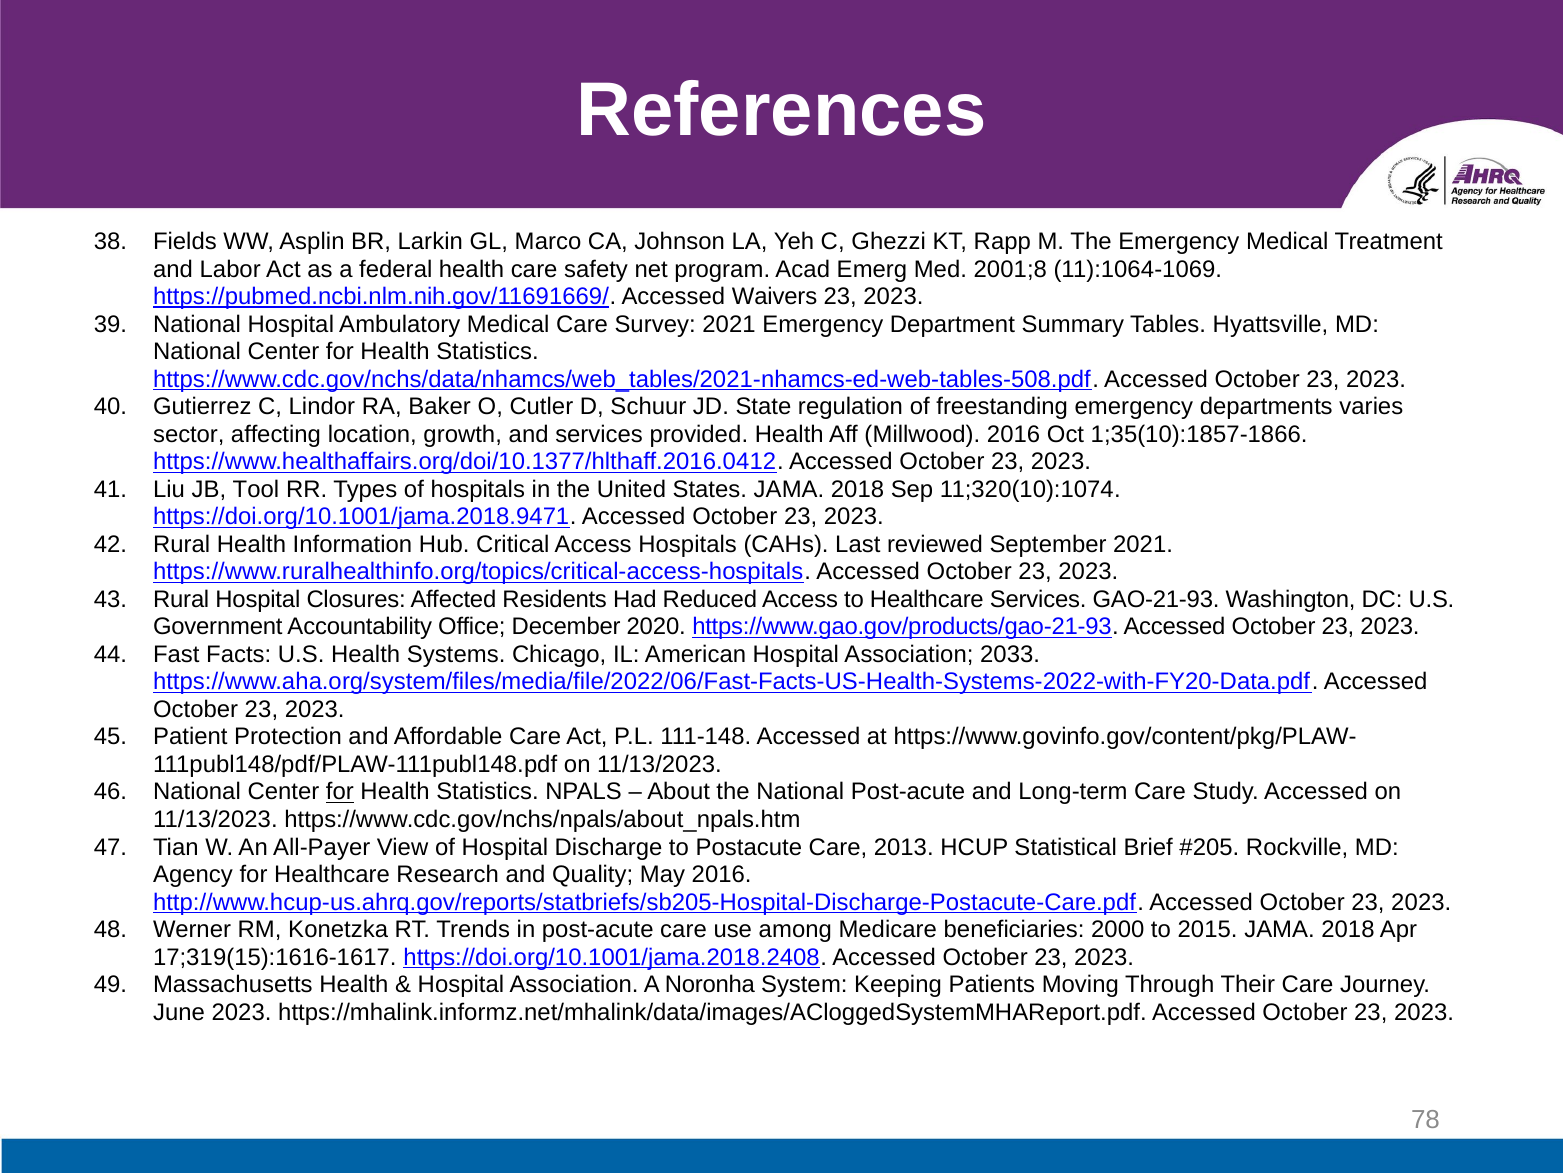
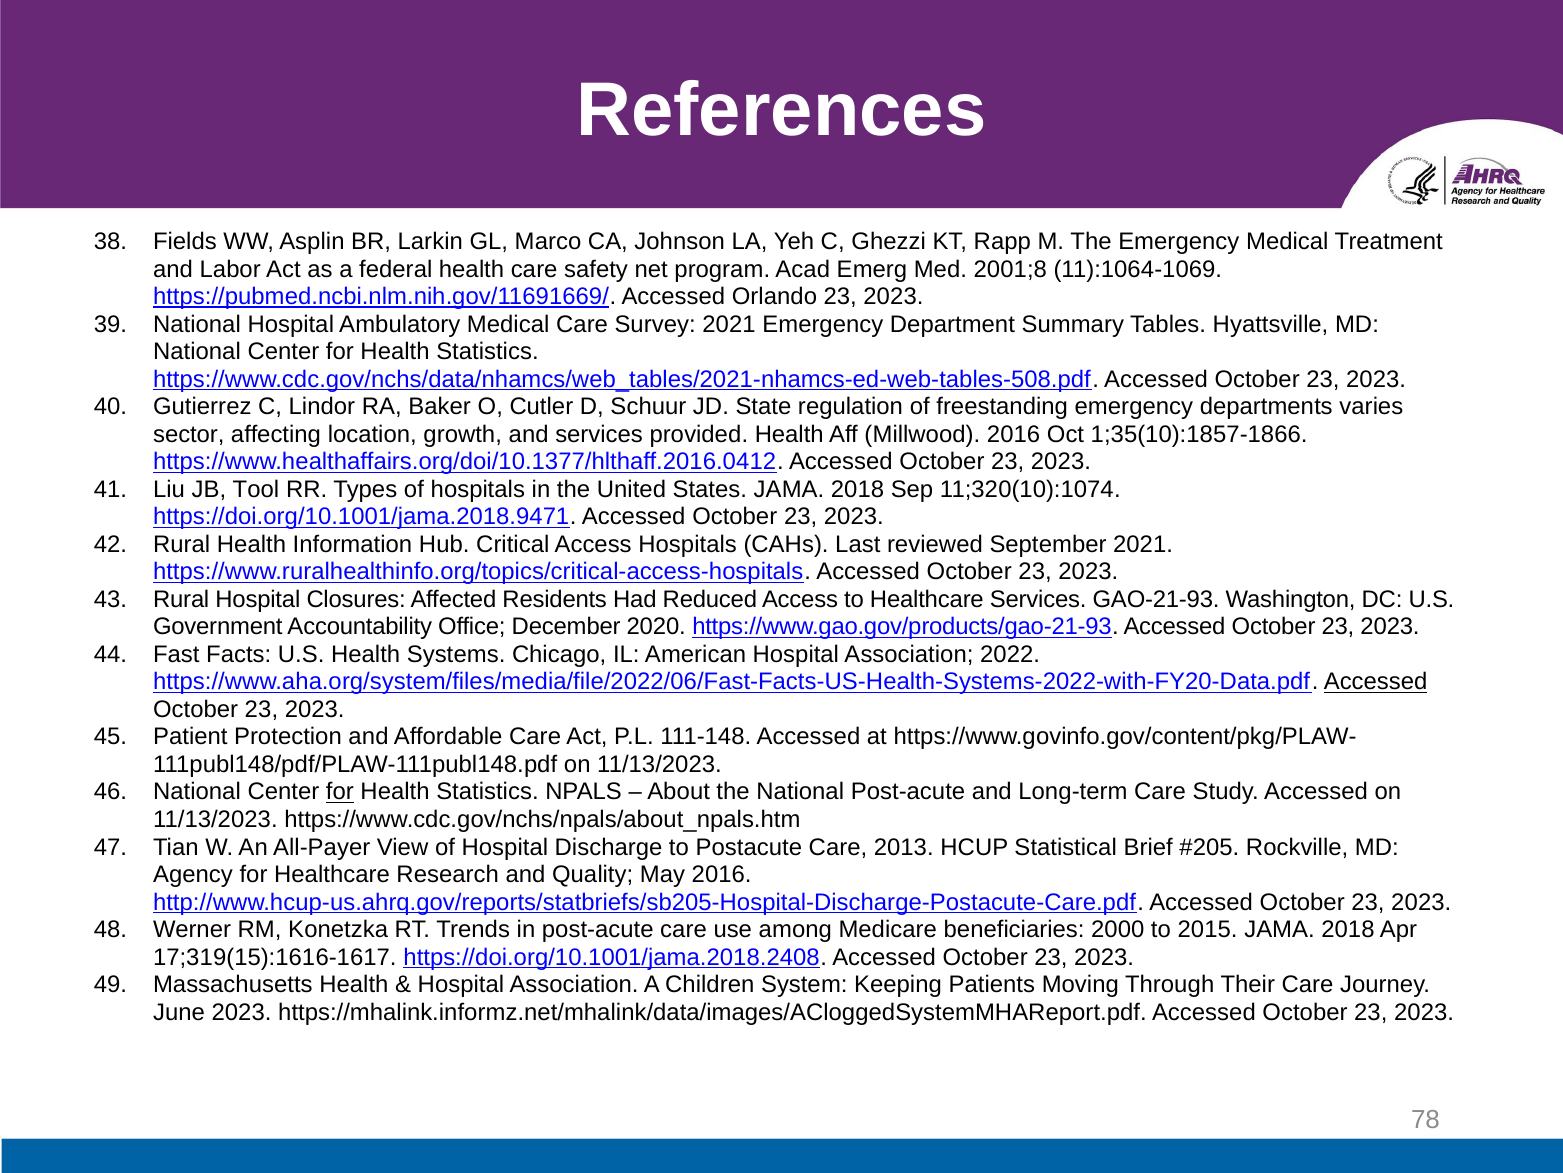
Waivers: Waivers -> Orlando
2033: 2033 -> 2022
Accessed at (1376, 682) underline: none -> present
Noronha: Noronha -> Children
